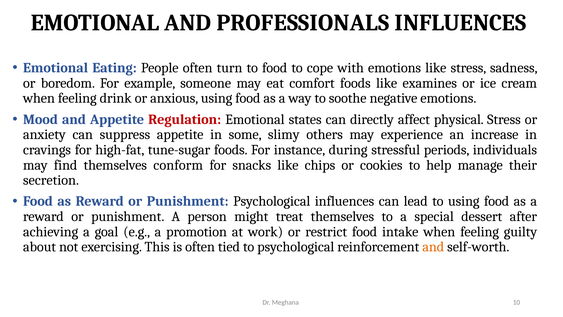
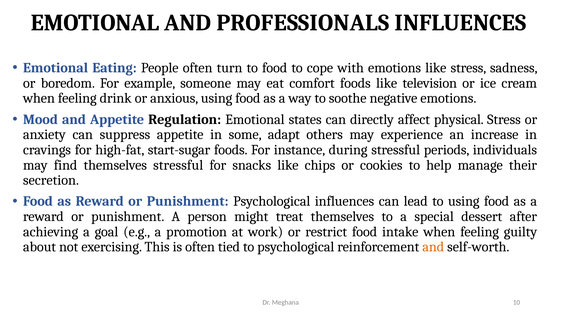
examines: examines -> television
Regulation colour: red -> black
slimy: slimy -> adapt
tune-sugar: tune-sugar -> start-sugar
themselves conform: conform -> stressful
